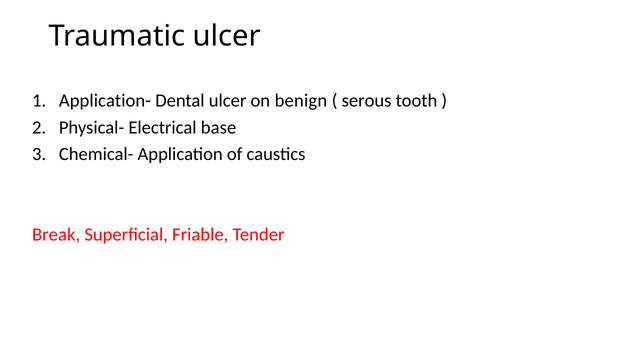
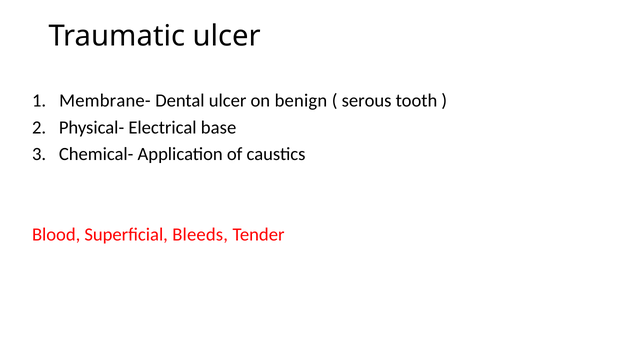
Application-: Application- -> Membrane-
Break: Break -> Blood
Friable: Friable -> Bleeds
